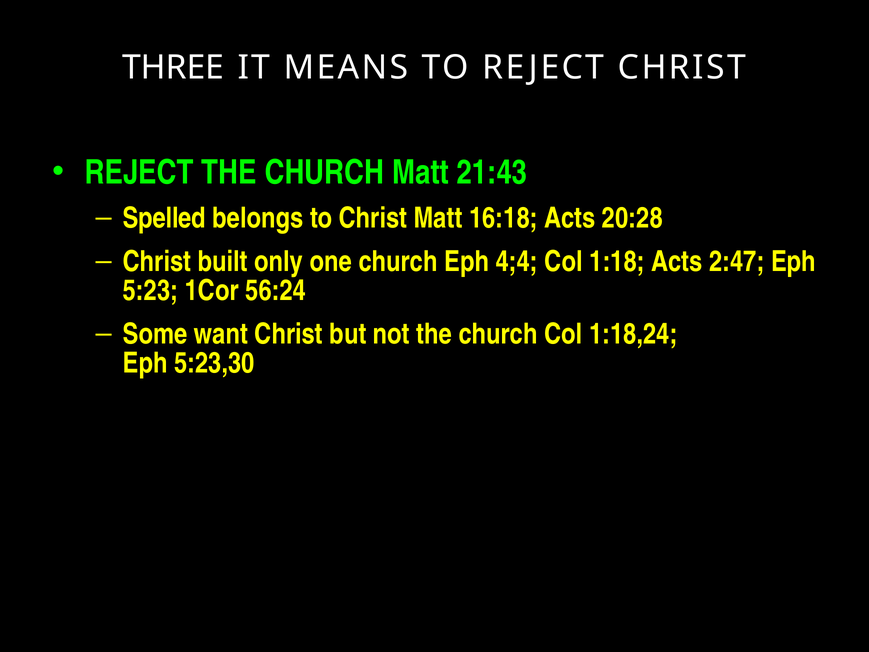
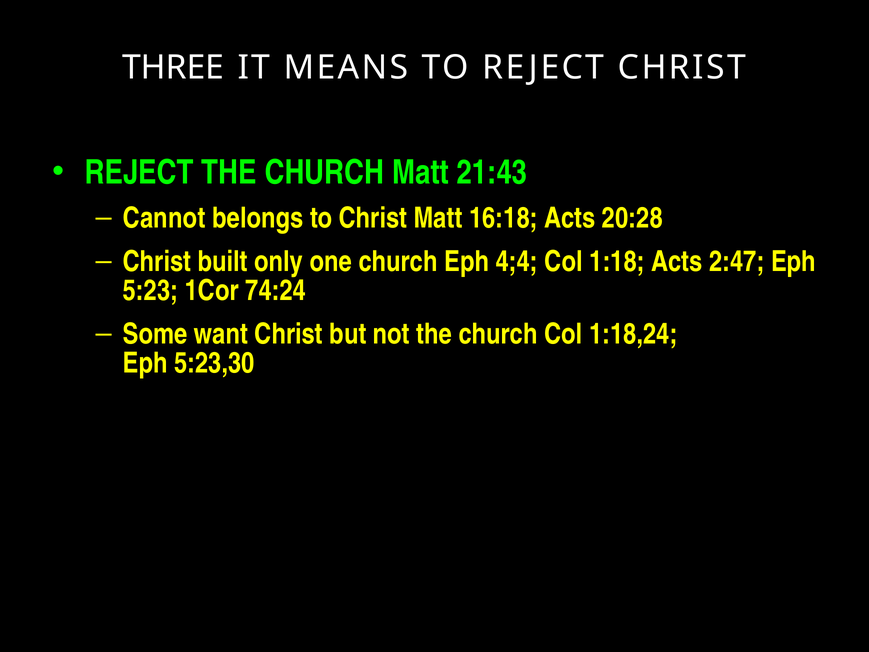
Spelled: Spelled -> Cannot
56:24: 56:24 -> 74:24
